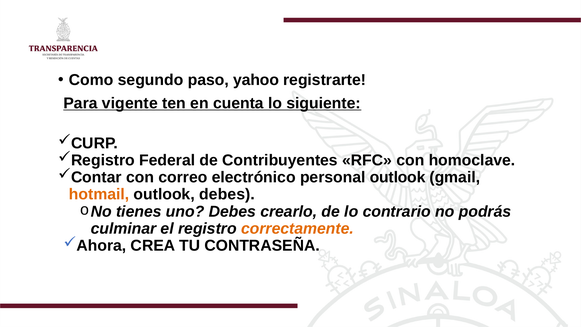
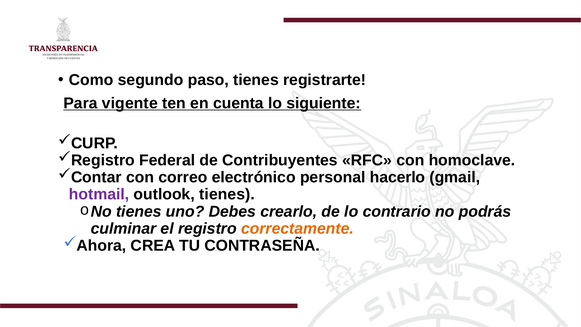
paso yahoo: yahoo -> tienes
personal outlook: outlook -> hacerlo
hotmail colour: orange -> purple
outlook debes: debes -> tienes
